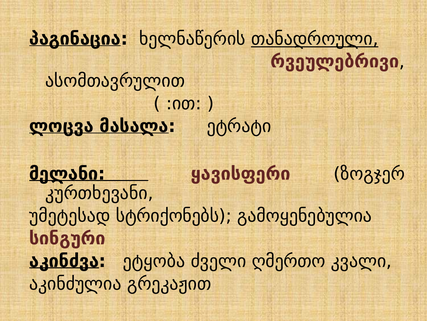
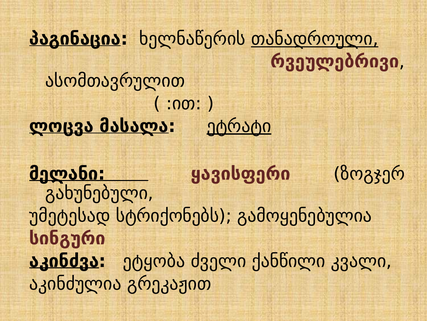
ეტრატი underline: none -> present
კურთხევანი: კურთხევანი -> გახუნებული
ღმერთო: ღმერთო -> ქანწილი
